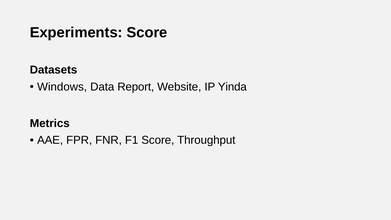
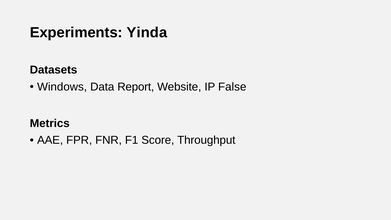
Experiments Score: Score -> Yinda
Yinda: Yinda -> False
